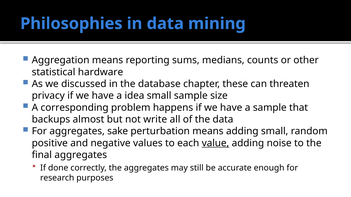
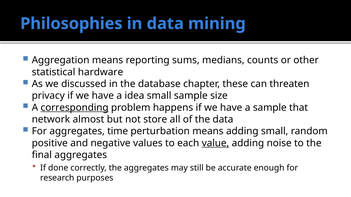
corresponding underline: none -> present
backups: backups -> network
write: write -> store
sake: sake -> time
